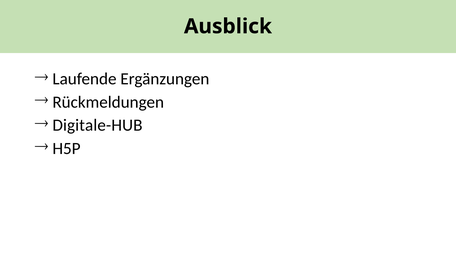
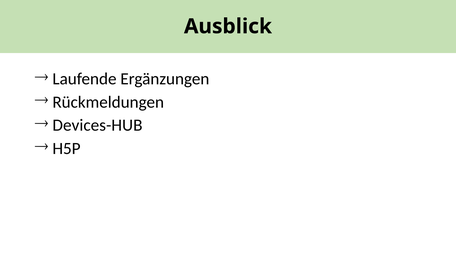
Digitale-HUB: Digitale-HUB -> Devices-HUB
